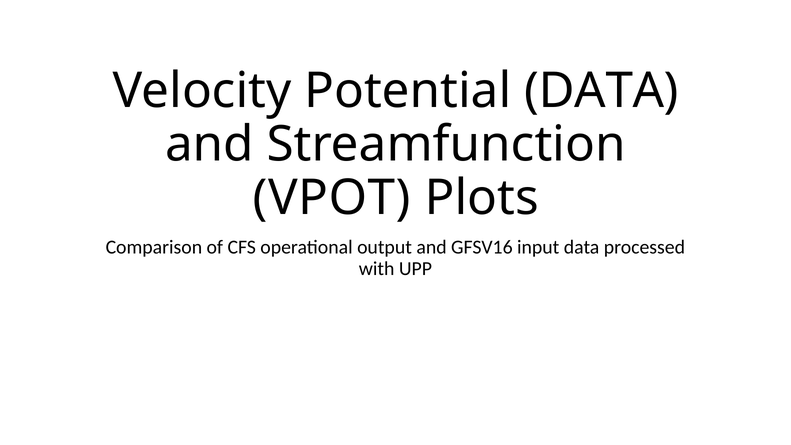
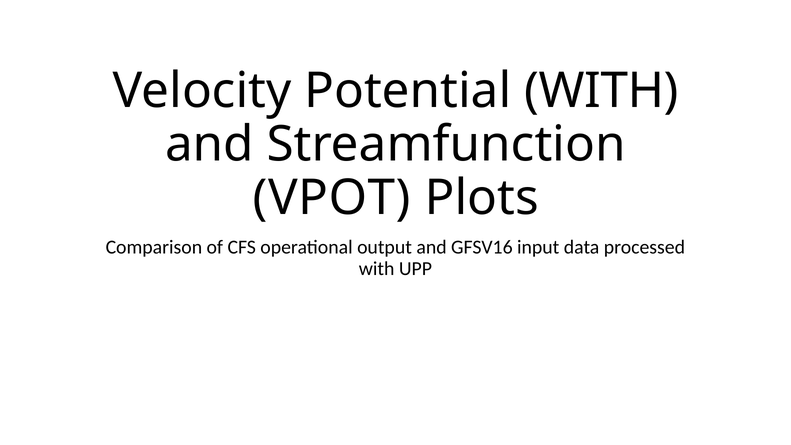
Potential DATA: DATA -> WITH
